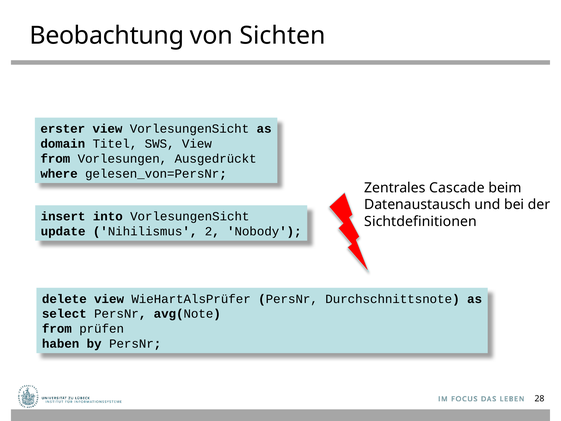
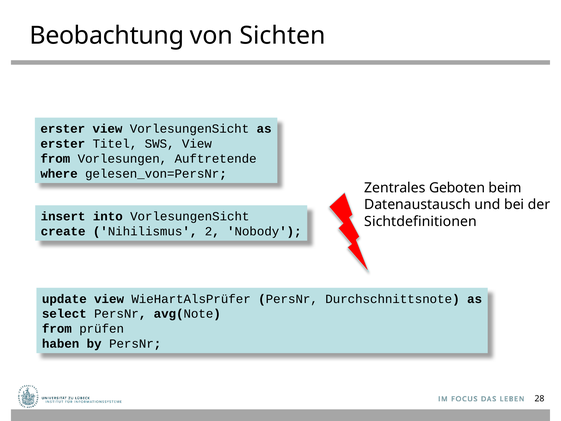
domain at (63, 144): domain -> erster
Ausgedrückt: Ausgedrückt -> Auftretende
Cascade: Cascade -> Geboten
update: update -> create
delete: delete -> update
